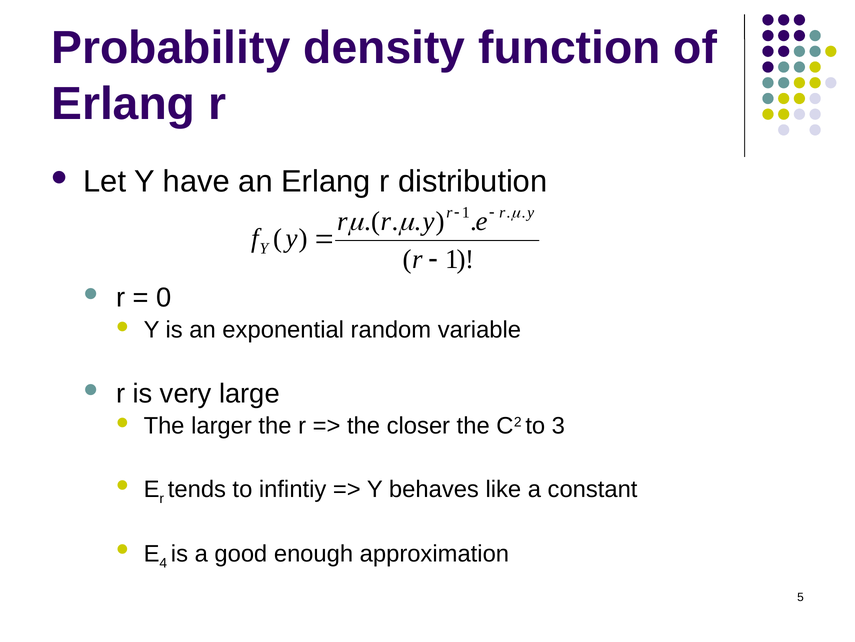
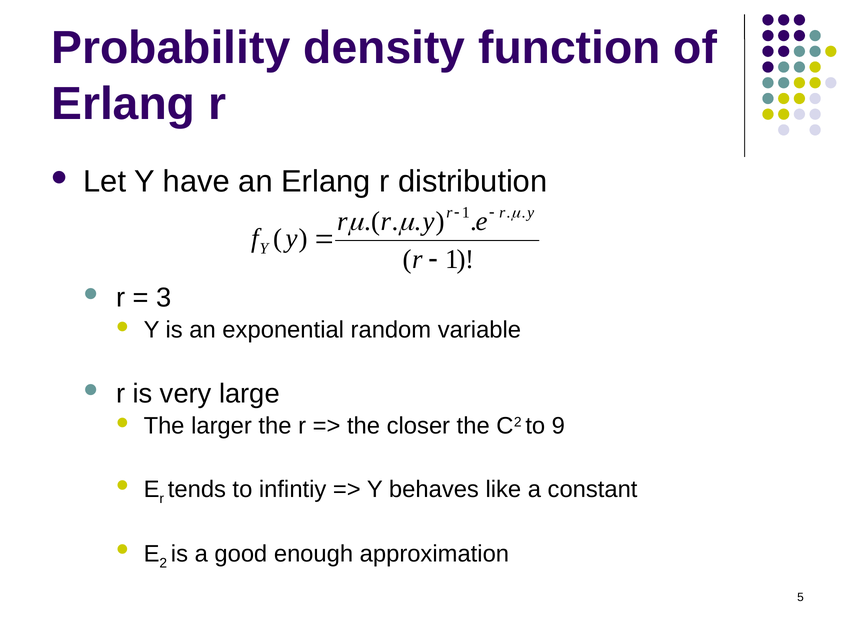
0: 0 -> 3
3: 3 -> 9
4: 4 -> 2
